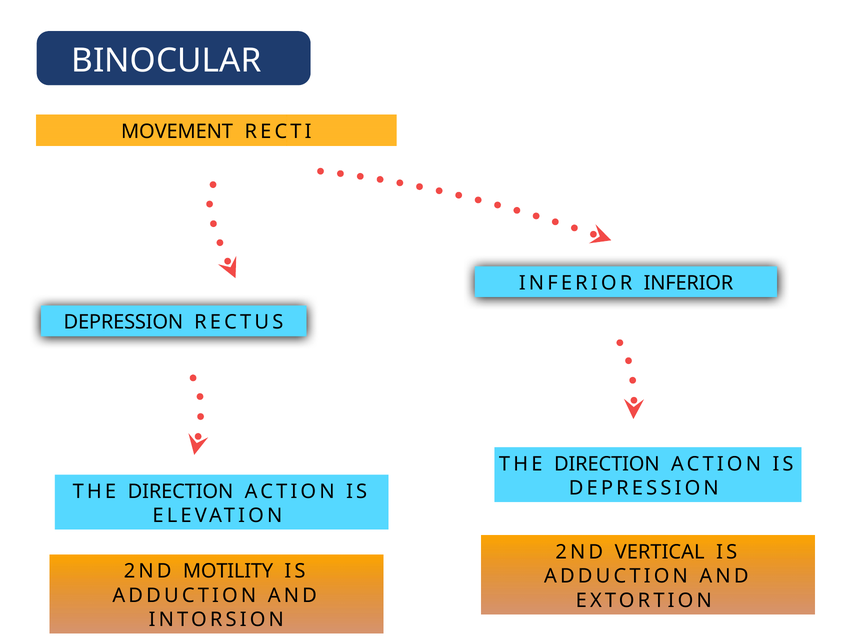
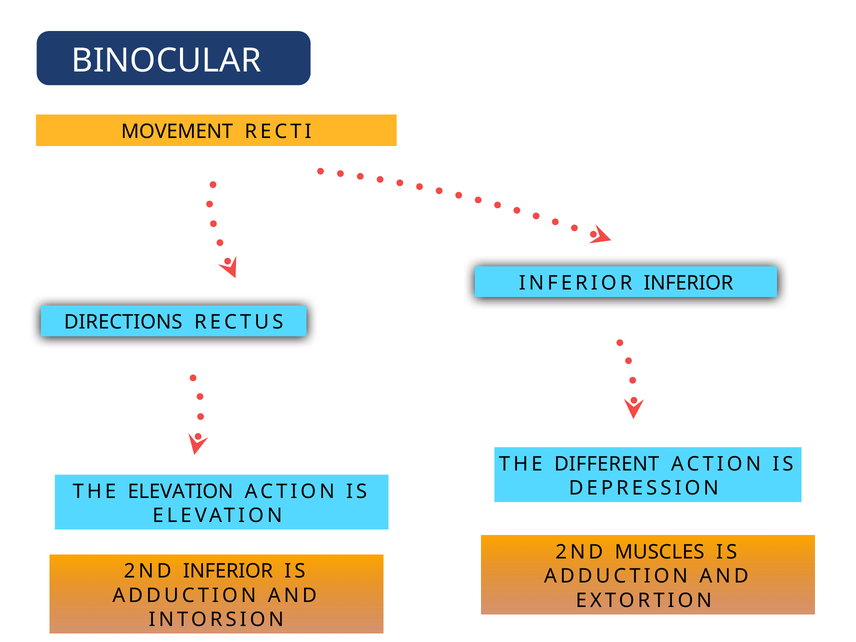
DEPRESSION at (123, 322): DEPRESSION -> DIRECTIONS
DIRECTION at (607, 464): DIRECTION -> DIFFERENT
DIRECTION at (180, 491): DIRECTION -> ELEVATION
VERTICAL: VERTICAL -> MUSCLES
2ND MOTILITY: MOTILITY -> INFERIOR
